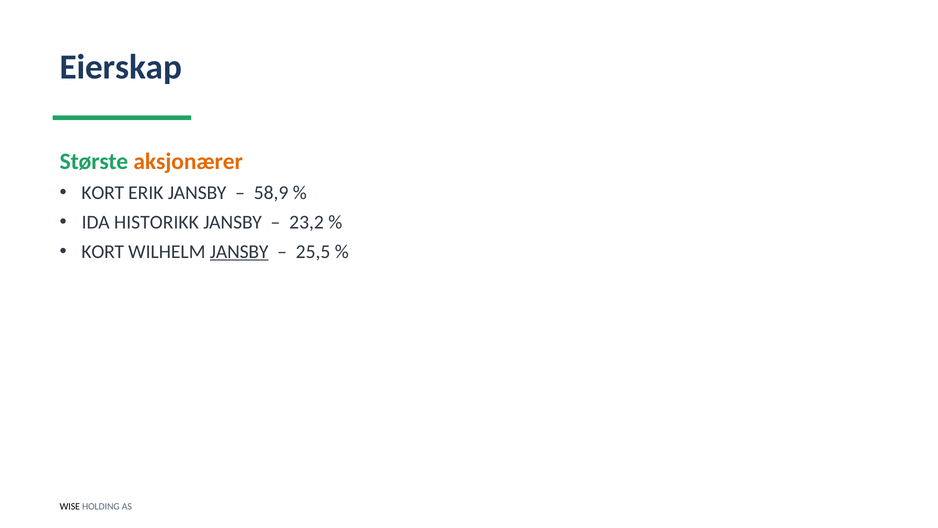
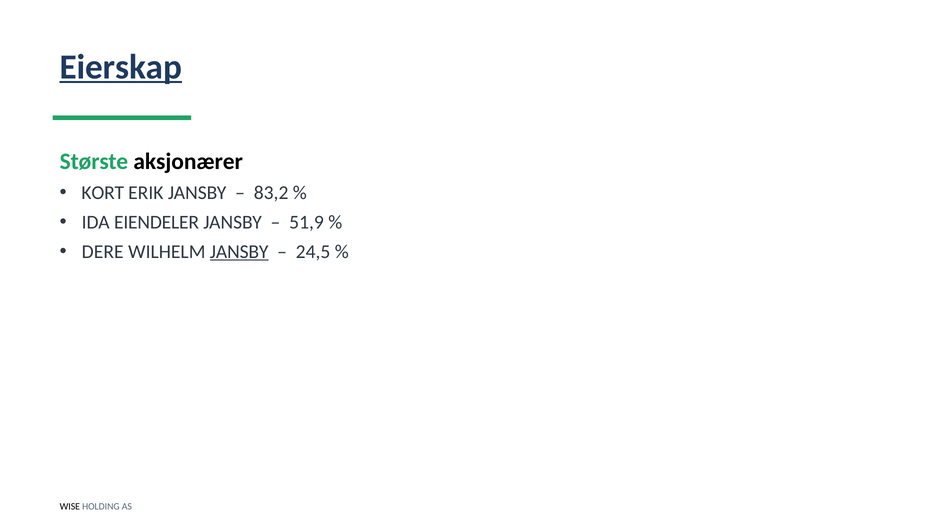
Eierskap underline: none -> present
aksjonærer colour: orange -> black
58,9: 58,9 -> 83,2
HISTORIKK: HISTORIKK -> EIENDELER
23,2: 23,2 -> 51,9
KORT at (103, 252): KORT -> DERE
25,5: 25,5 -> 24,5
